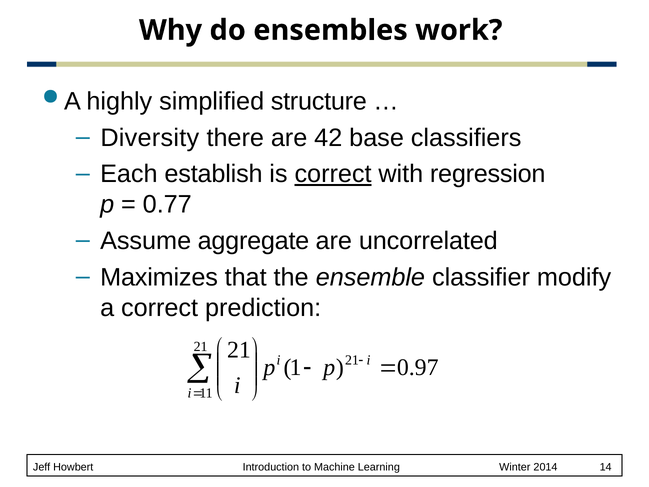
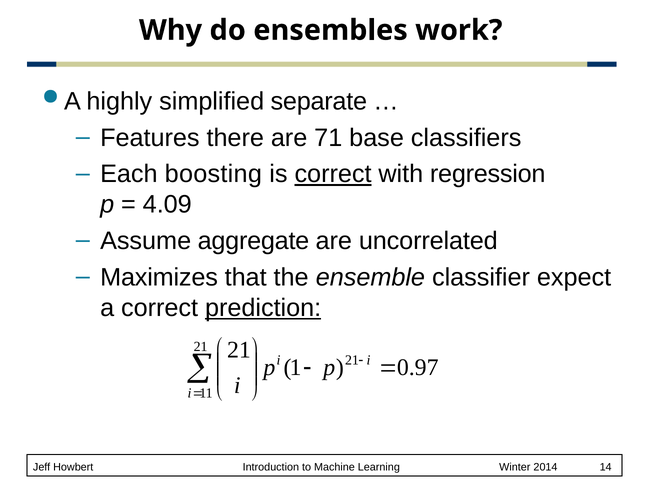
structure: structure -> separate
Diversity: Diversity -> Features
42: 42 -> 71
establish: establish -> boosting
0.77: 0.77 -> 4.09
modify: modify -> expect
prediction underline: none -> present
